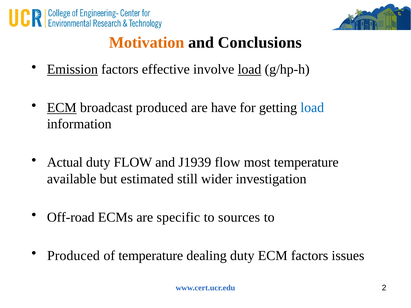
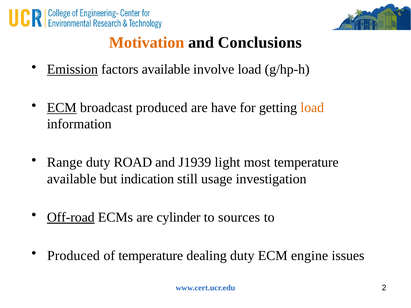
factors effective: effective -> available
load at (250, 69) underline: present -> none
load at (312, 108) colour: blue -> orange
Actual: Actual -> Range
duty FLOW: FLOW -> ROAD
J1939 flow: flow -> light
estimated: estimated -> indication
wider: wider -> usage
Off-road underline: none -> present
specific: specific -> cylinder
ECM factors: factors -> engine
